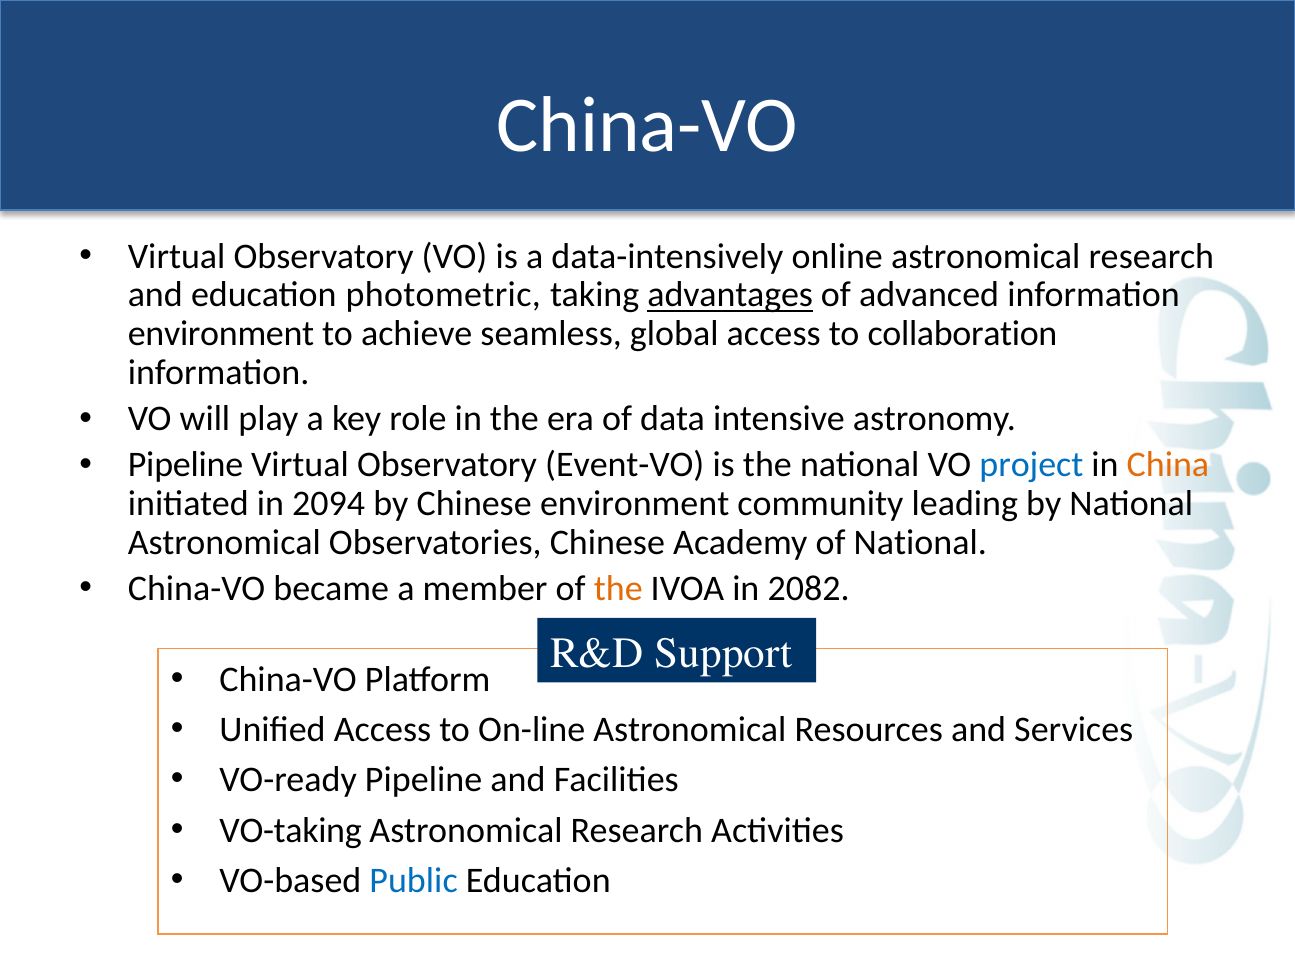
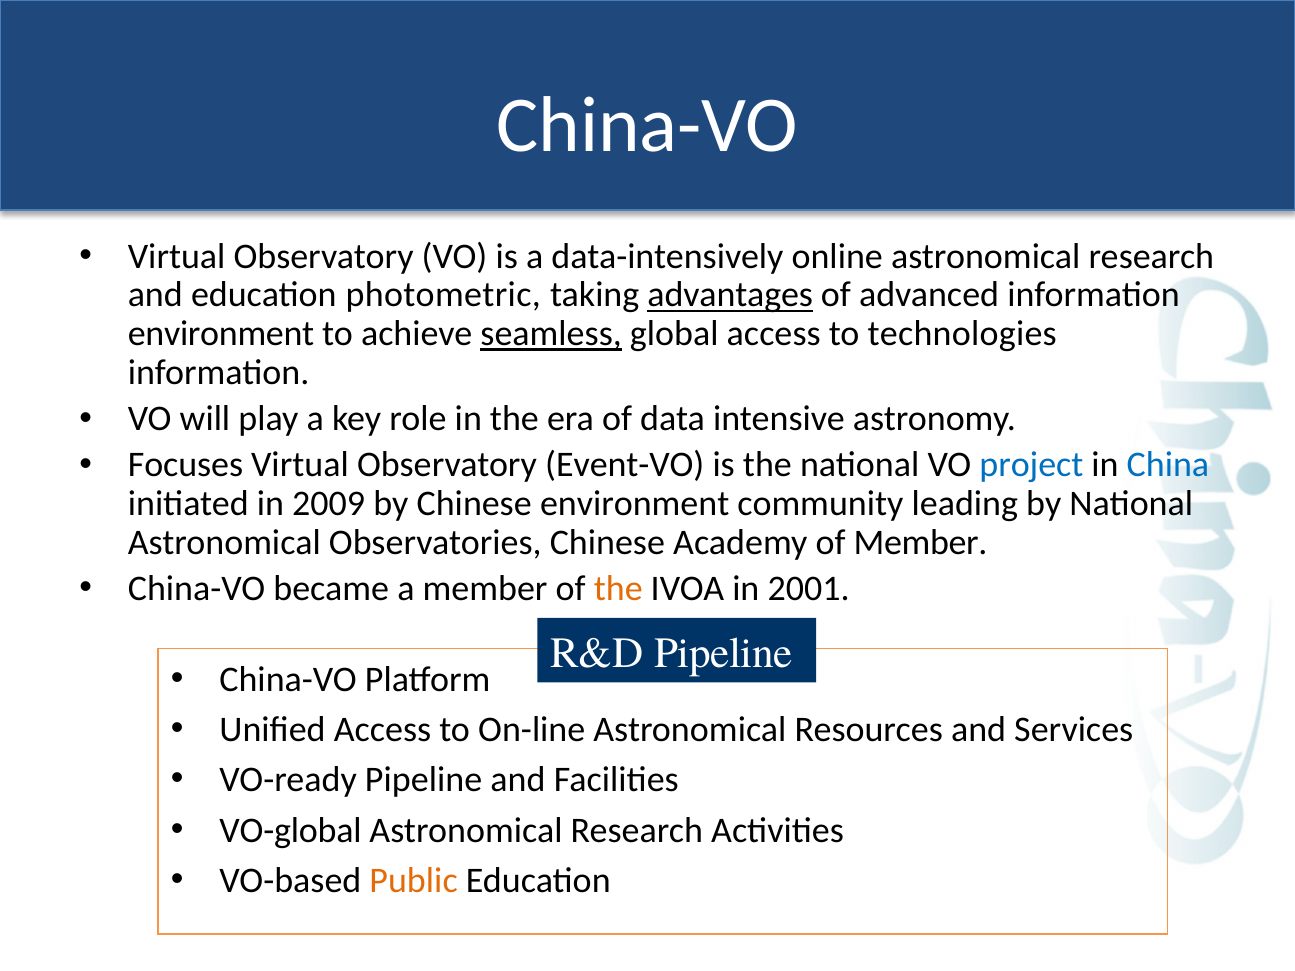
seamless underline: none -> present
collaboration: collaboration -> technologies
Pipeline at (186, 465): Pipeline -> Focuses
China colour: orange -> blue
2094: 2094 -> 2009
of National: National -> Member
2082: 2082 -> 2001
R&D Support: Support -> Pipeline
VO-taking: VO-taking -> VO-global
Public colour: blue -> orange
